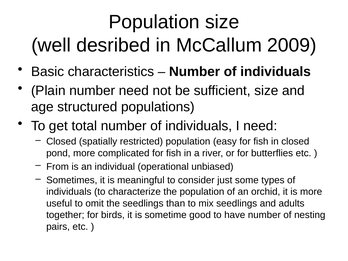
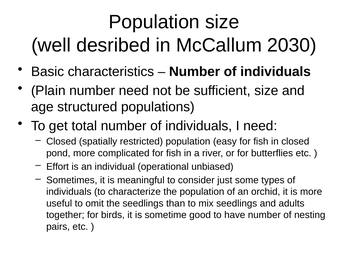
2009: 2009 -> 2030
From: From -> Effort
